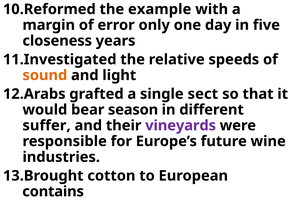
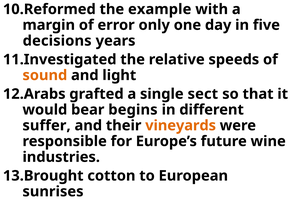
closeness: closeness -> decisions
season: season -> begins
vineyards colour: purple -> orange
contains: contains -> sunrises
